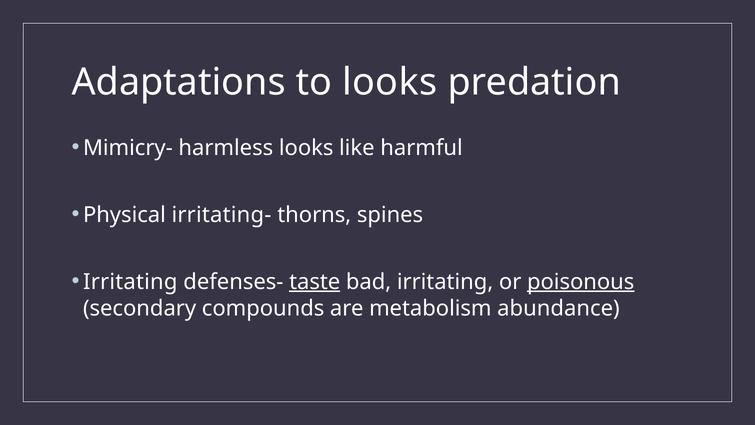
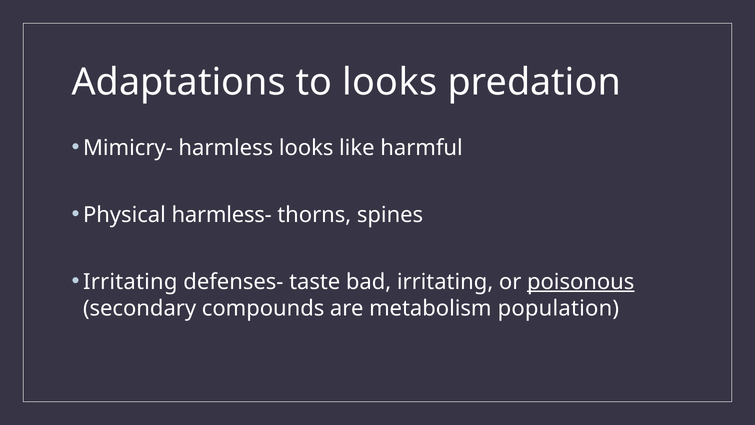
irritating-: irritating- -> harmless-
taste underline: present -> none
abundance: abundance -> population
